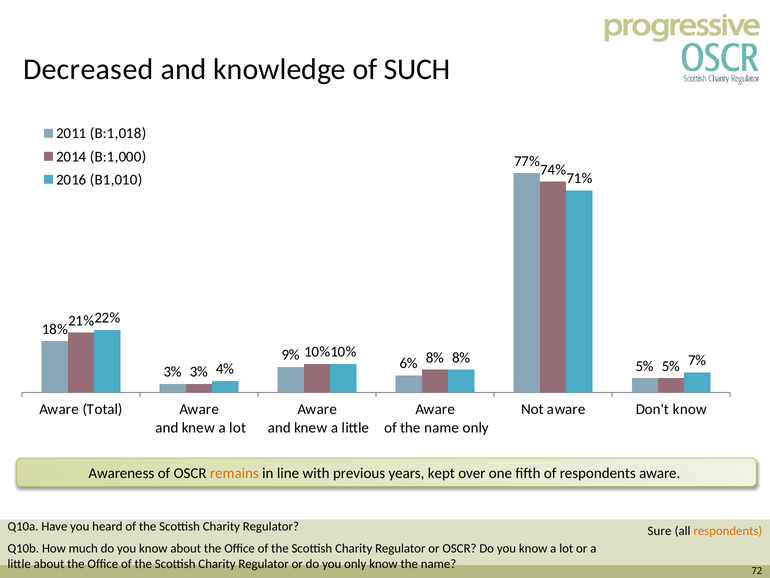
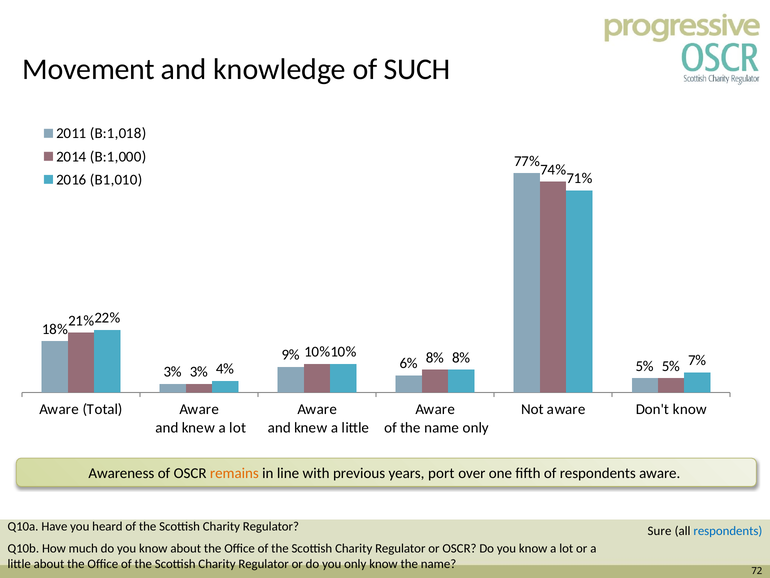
Decreased: Decreased -> Movement
kept: kept -> port
respondents at (728, 531) colour: orange -> blue
